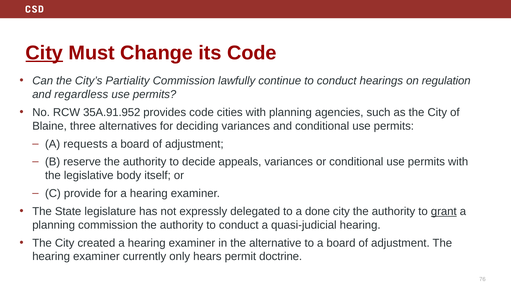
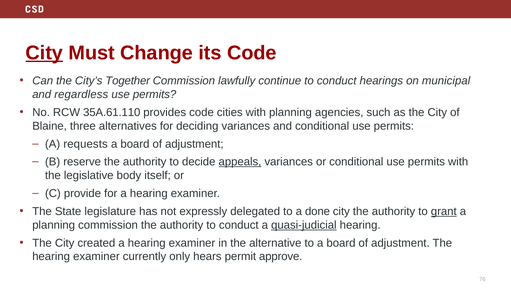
Partiality: Partiality -> Together
regulation: regulation -> municipal
35A.91.952: 35A.91.952 -> 35A.61.110
appeals underline: none -> present
quasi-judicial underline: none -> present
doctrine: doctrine -> approve
